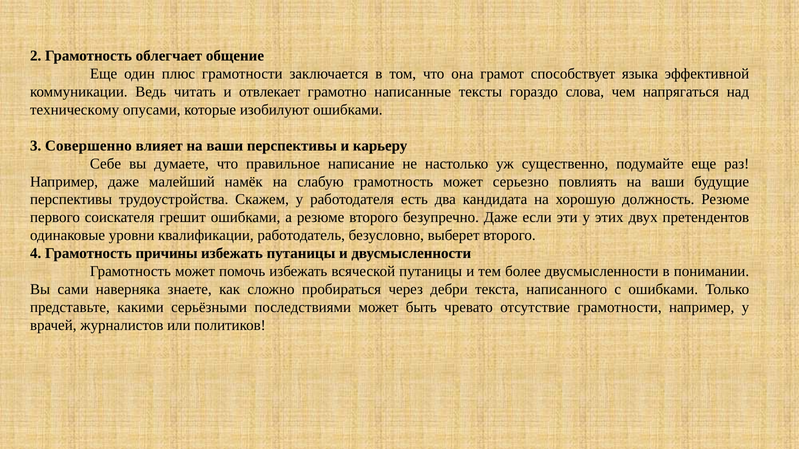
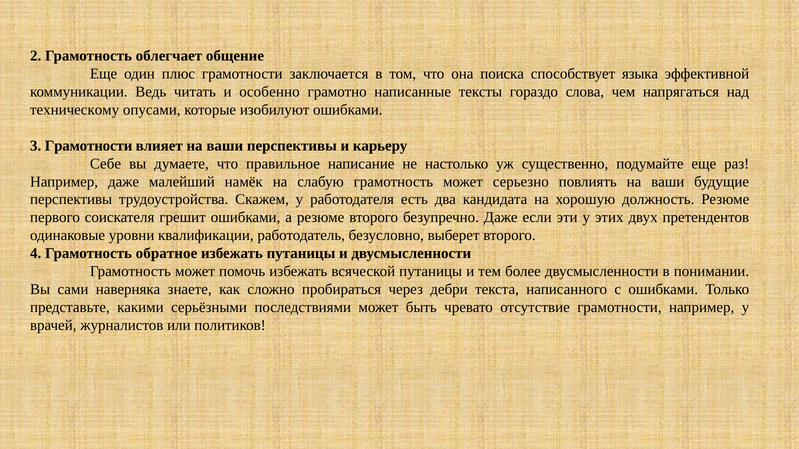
грамот: грамот -> поиска
отвлекает: отвлекает -> особенно
3 Совершенно: Совершенно -> Грамотности
причины: причины -> обратное
